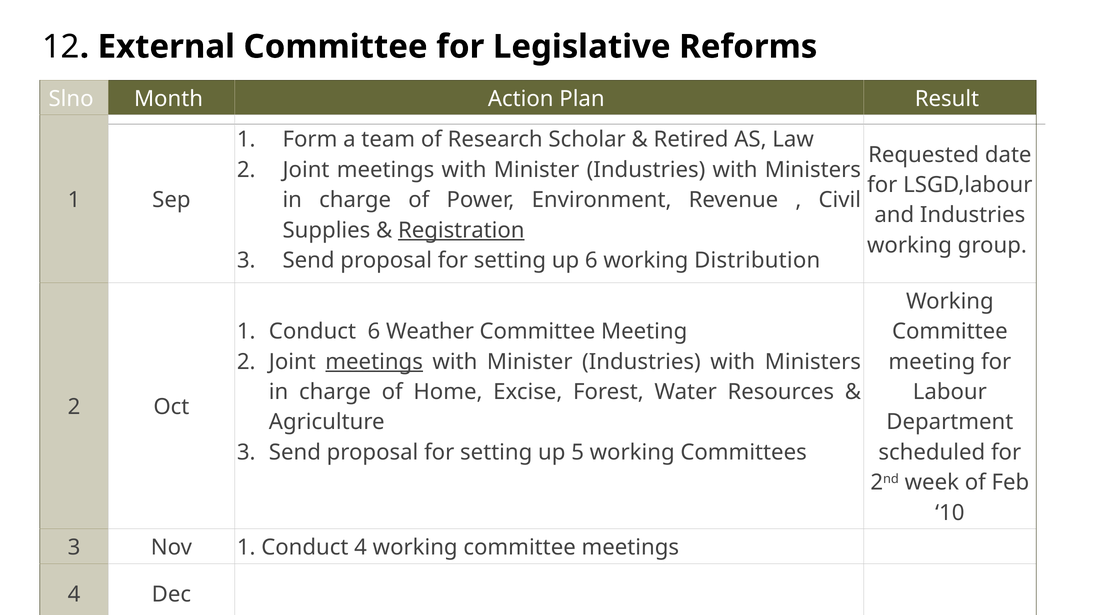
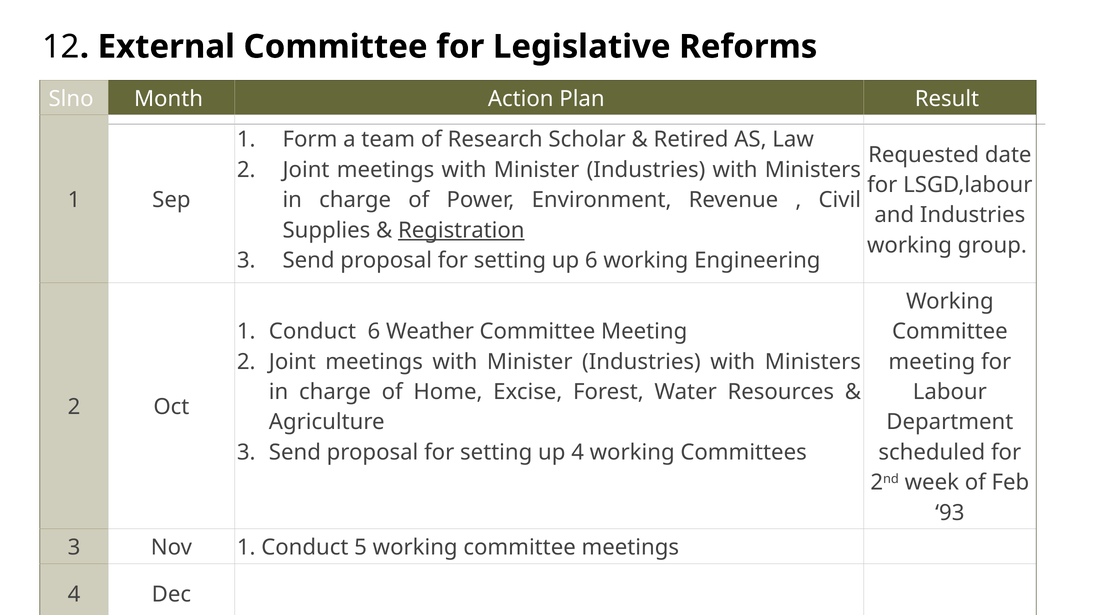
Distribution: Distribution -> Engineering
meetings at (374, 362) underline: present -> none
up 5: 5 -> 4
10: 10 -> 93
Conduct 4: 4 -> 5
